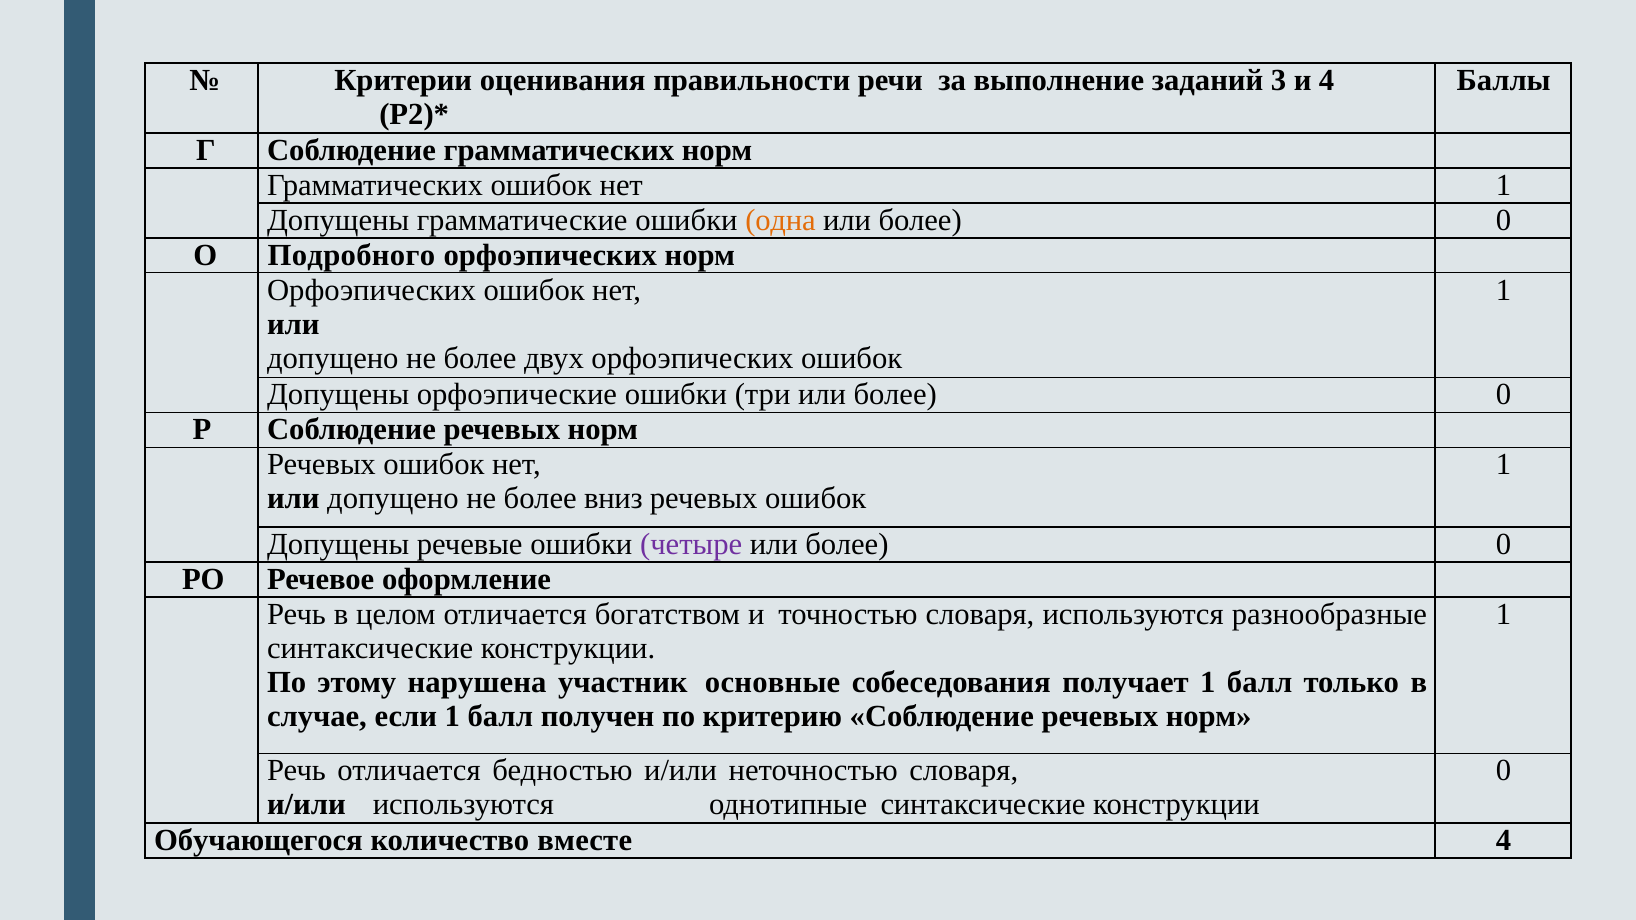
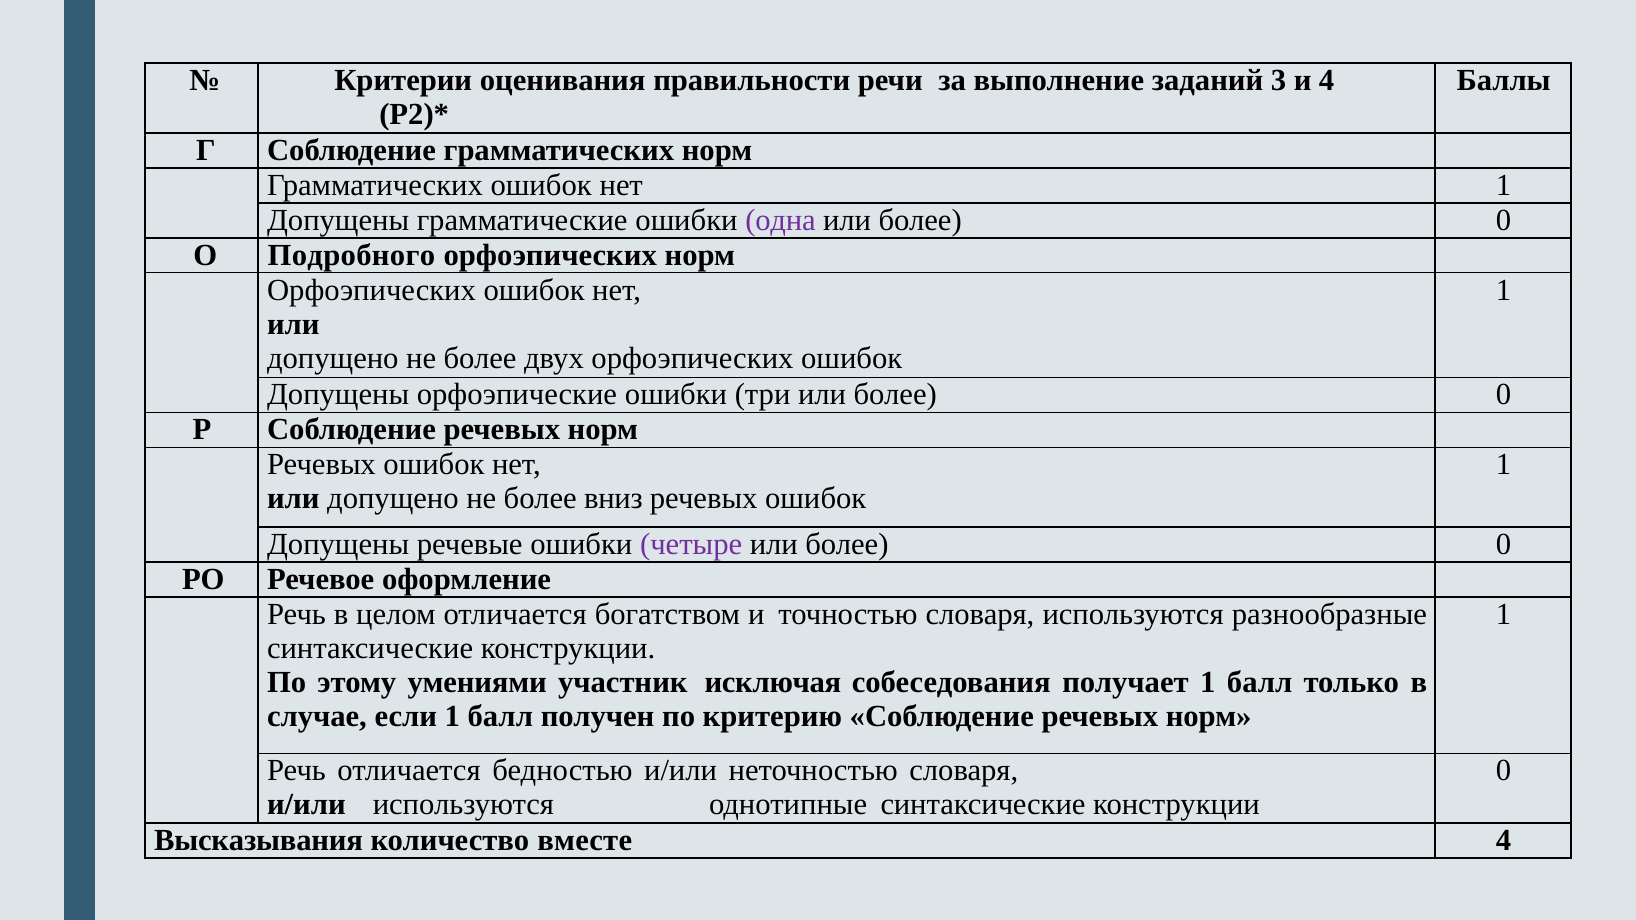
одна colour: orange -> purple
нарушена: нарушена -> умениями
основные: основные -> исключая
Обучающегося: Обучающегося -> Высказывания
